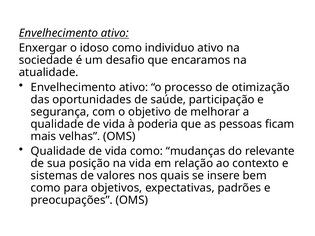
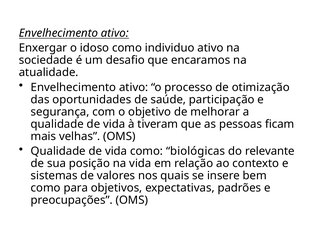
poderia: poderia -> tiveram
mudanças: mudanças -> biológicas
